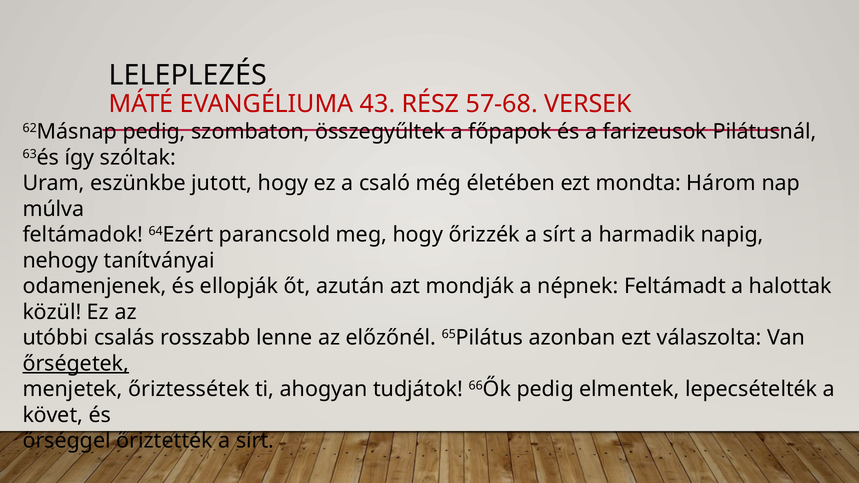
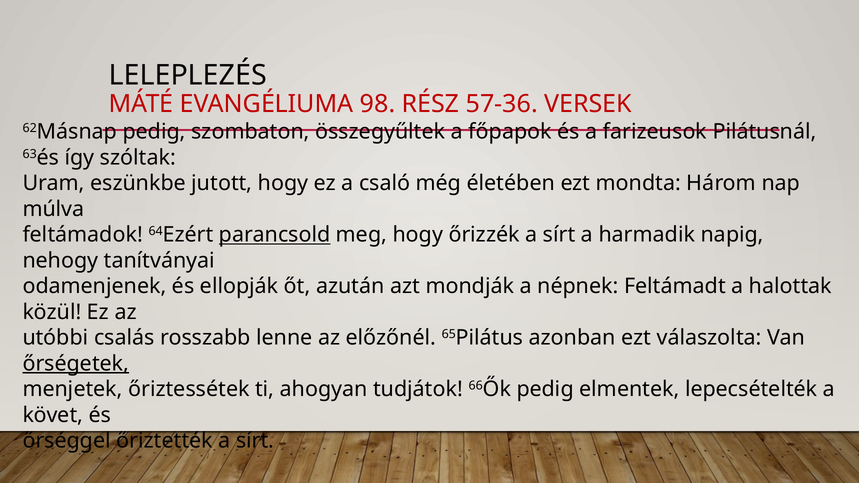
43: 43 -> 98
57-68: 57-68 -> 57-36
parancsold underline: none -> present
